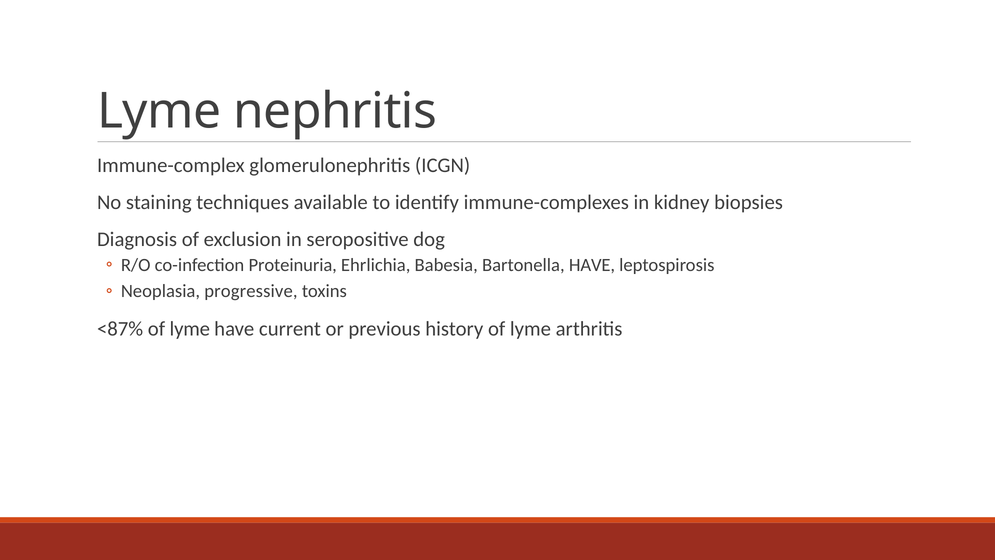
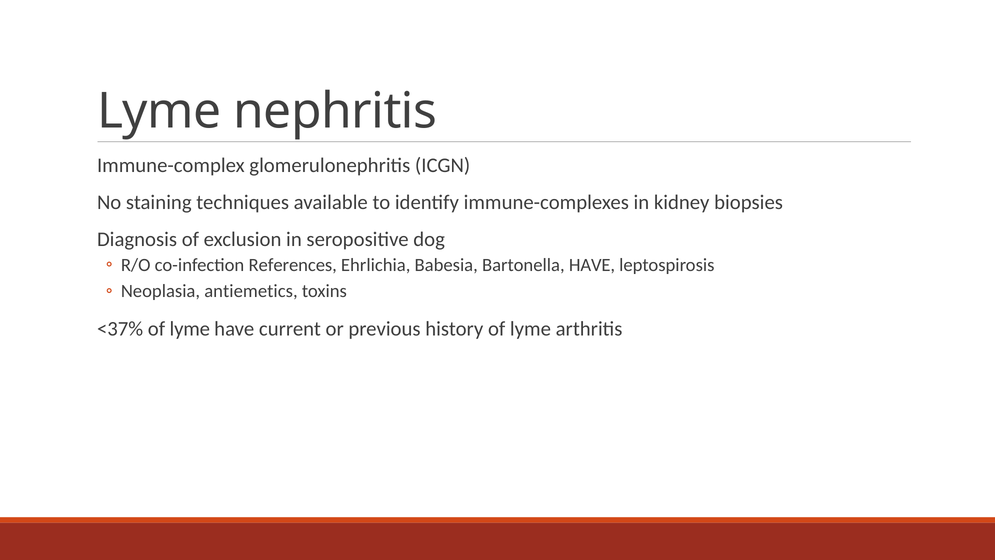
Proteinuria: Proteinuria -> References
progressive: progressive -> antiemetics
<87%: <87% -> <37%
